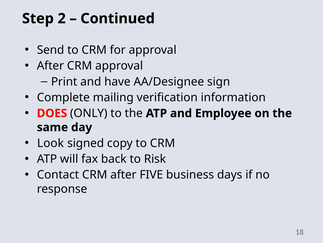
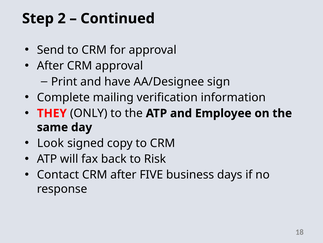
DOES: DOES -> THEY
